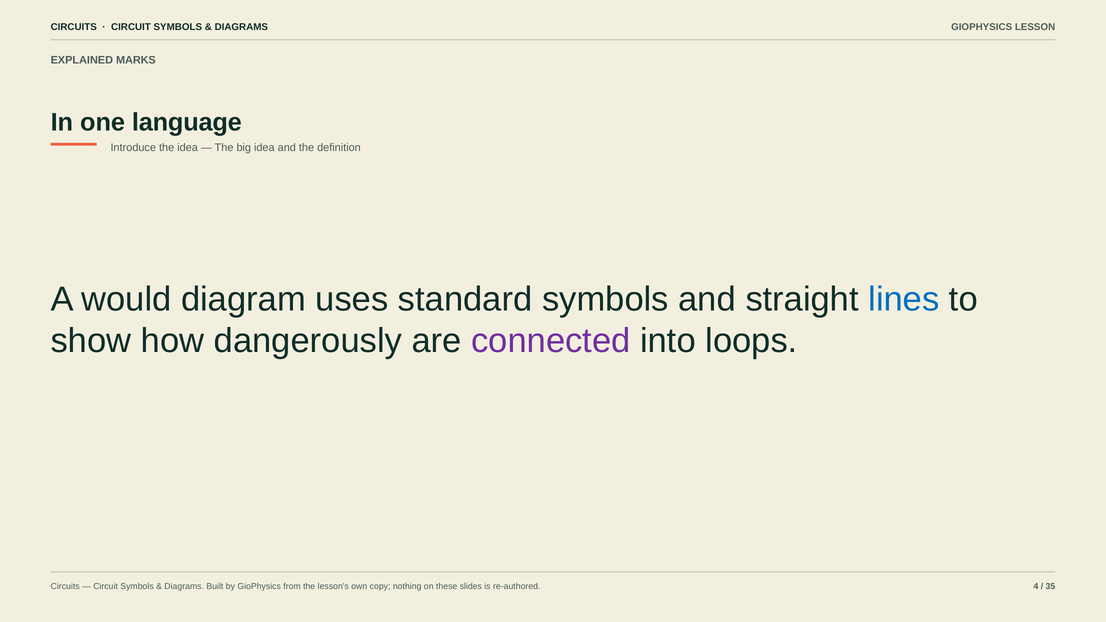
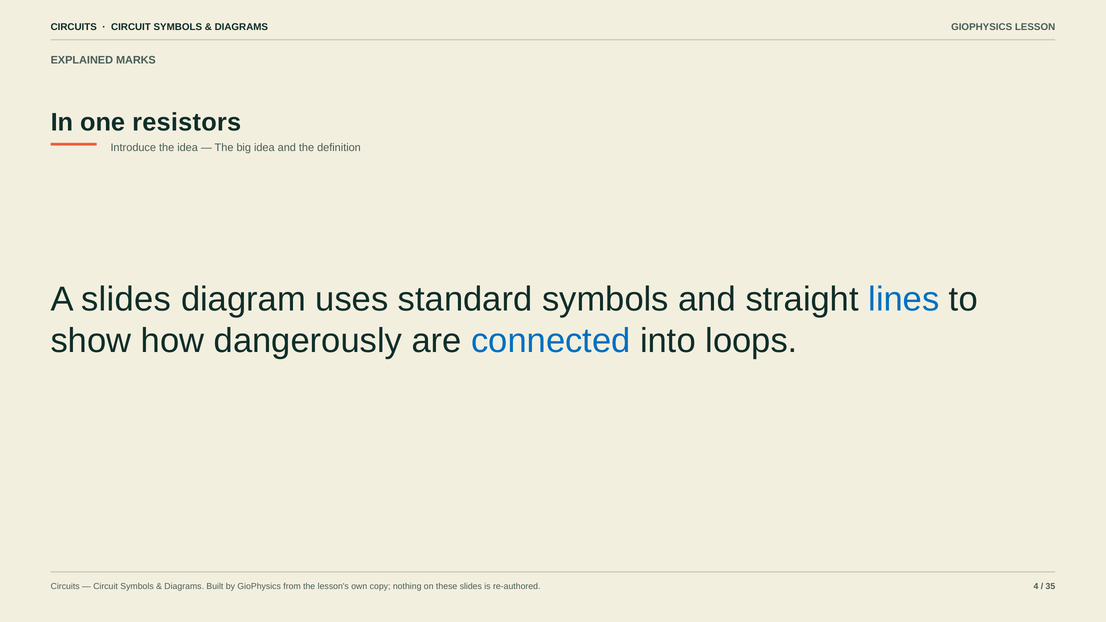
language: language -> resistors
A would: would -> slides
connected colour: purple -> blue
